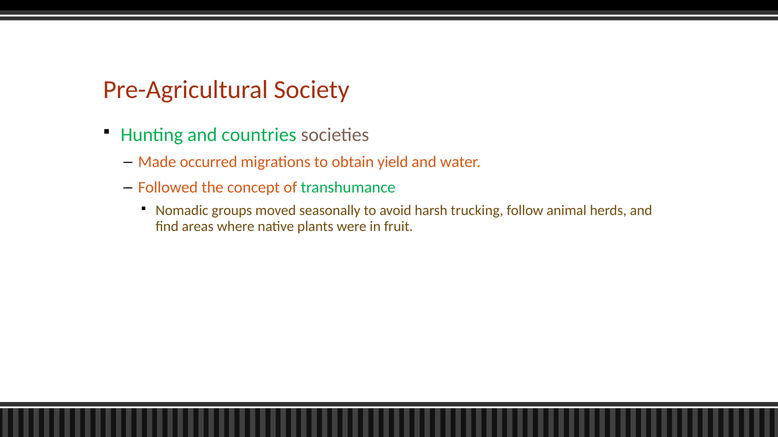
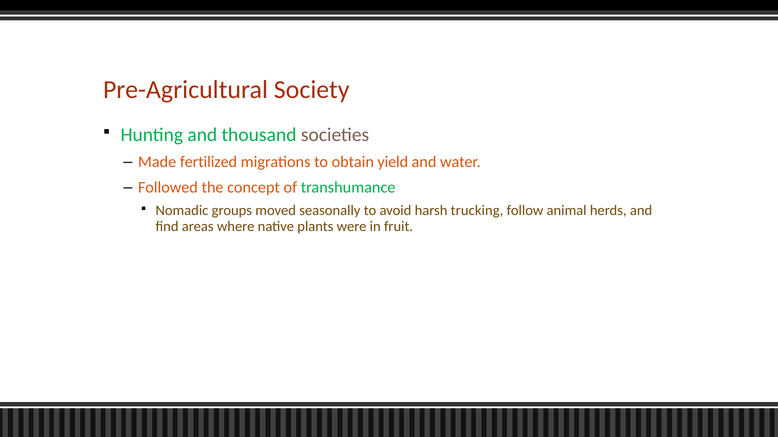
countries: countries -> thousand
occurred: occurred -> fertilized
